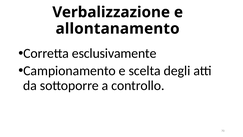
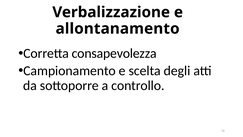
esclusivamente: esclusivamente -> consapevolezza
